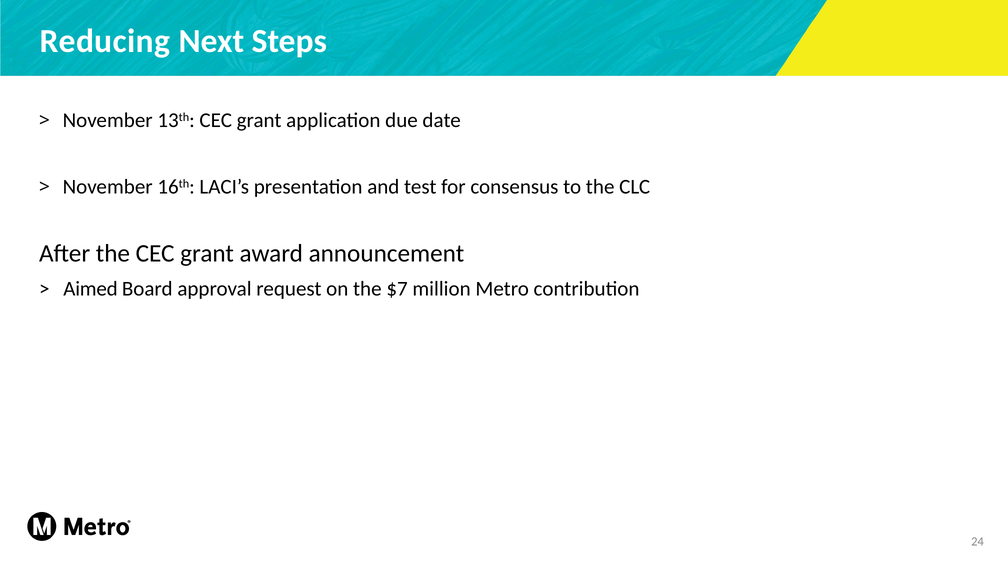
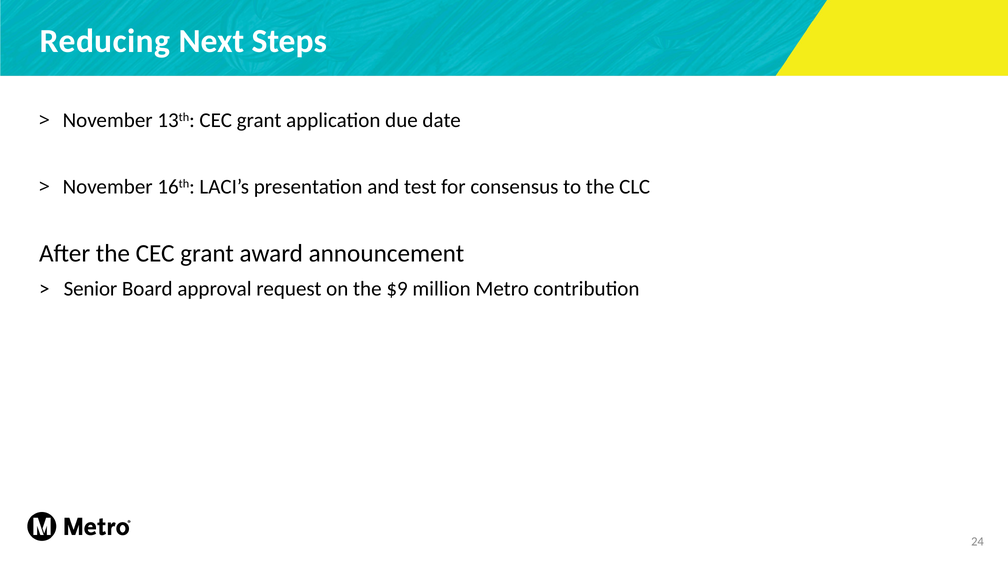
Aimed: Aimed -> Senior
$7: $7 -> $9
